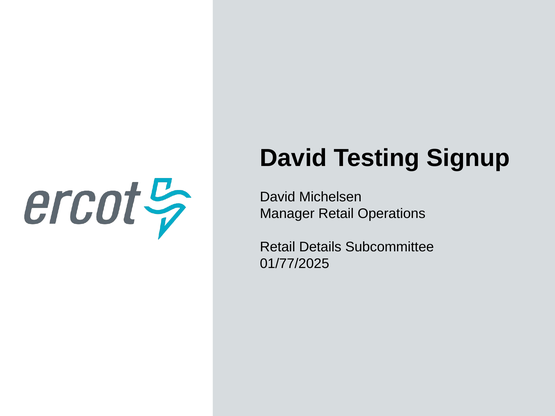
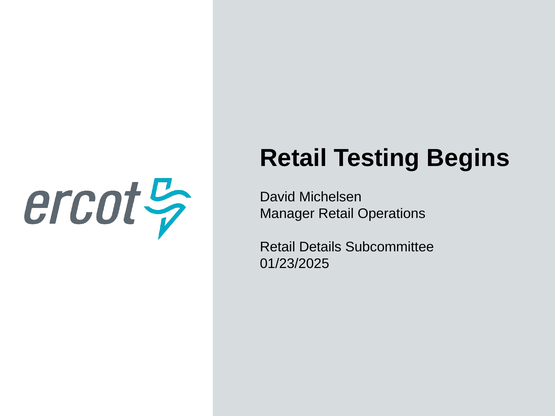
David at (293, 158): David -> Retail
Signup: Signup -> Begins
01/77/2025: 01/77/2025 -> 01/23/2025
